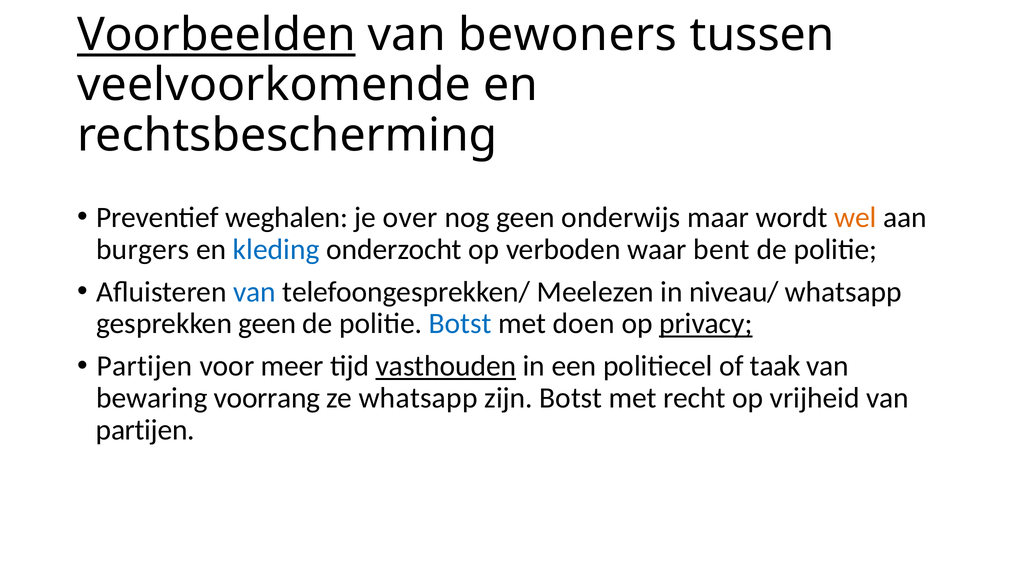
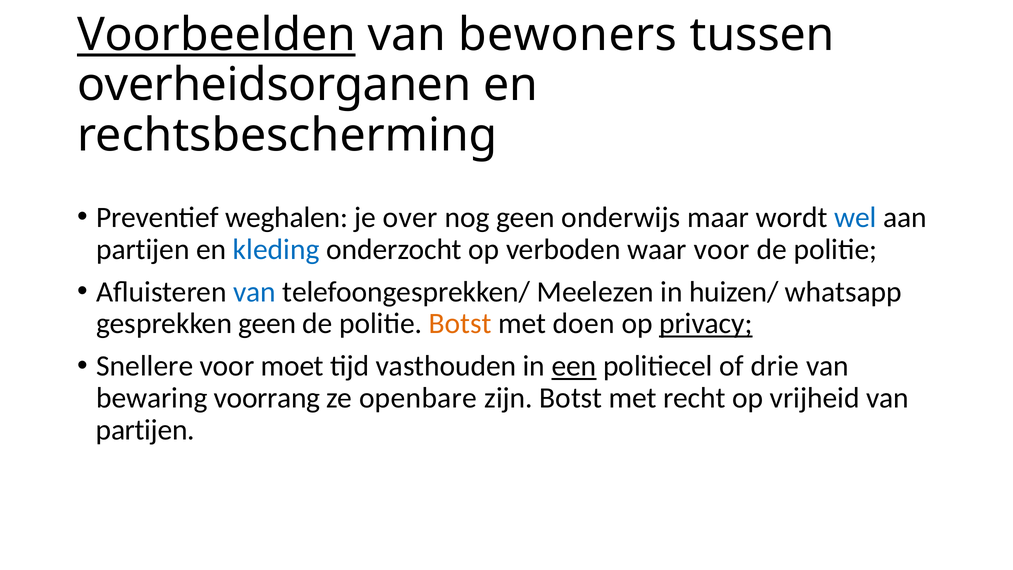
veelvoorkomende: veelvoorkomende -> overheidsorganen
wel colour: orange -> blue
burgers at (143, 249): burgers -> partijen
waar bent: bent -> voor
niveau/: niveau/ -> huizen/
Botst at (460, 324) colour: blue -> orange
Partijen at (145, 366): Partijen -> Snellere
meer: meer -> moet
vasthouden underline: present -> none
een underline: none -> present
taak: taak -> drie
ze whatsapp: whatsapp -> openbare
